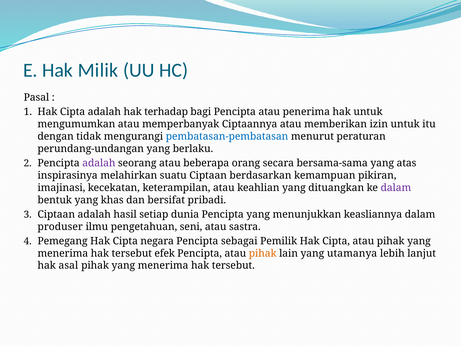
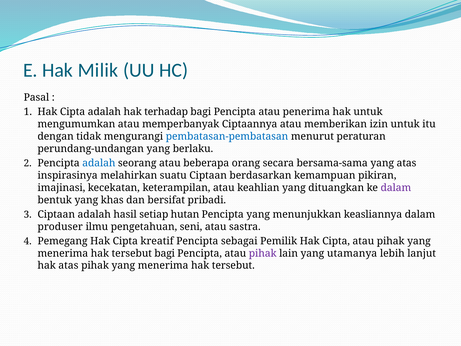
adalah at (99, 163) colour: purple -> blue
dunia: dunia -> hutan
negara: negara -> kreatif
tersebut efek: efek -> bagi
pihak at (263, 253) colour: orange -> purple
hak asal: asal -> atas
